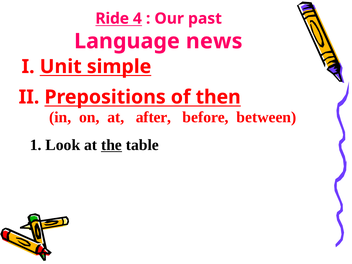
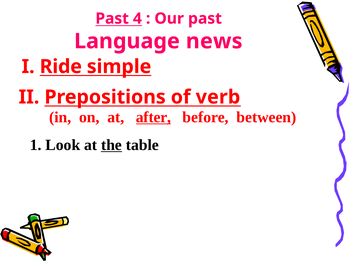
Ride at (112, 19): Ride -> Past
Unit: Unit -> Ride
then: then -> verb
after underline: none -> present
